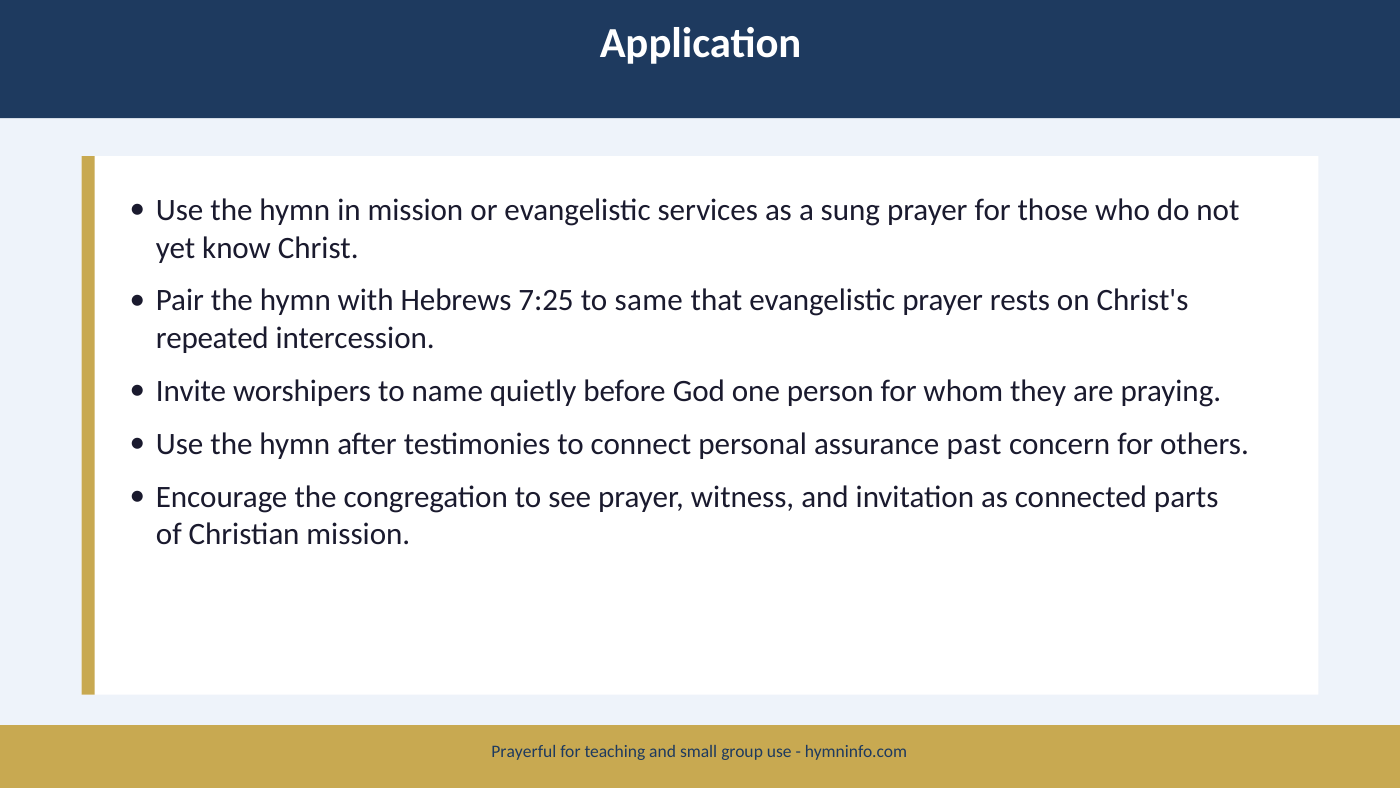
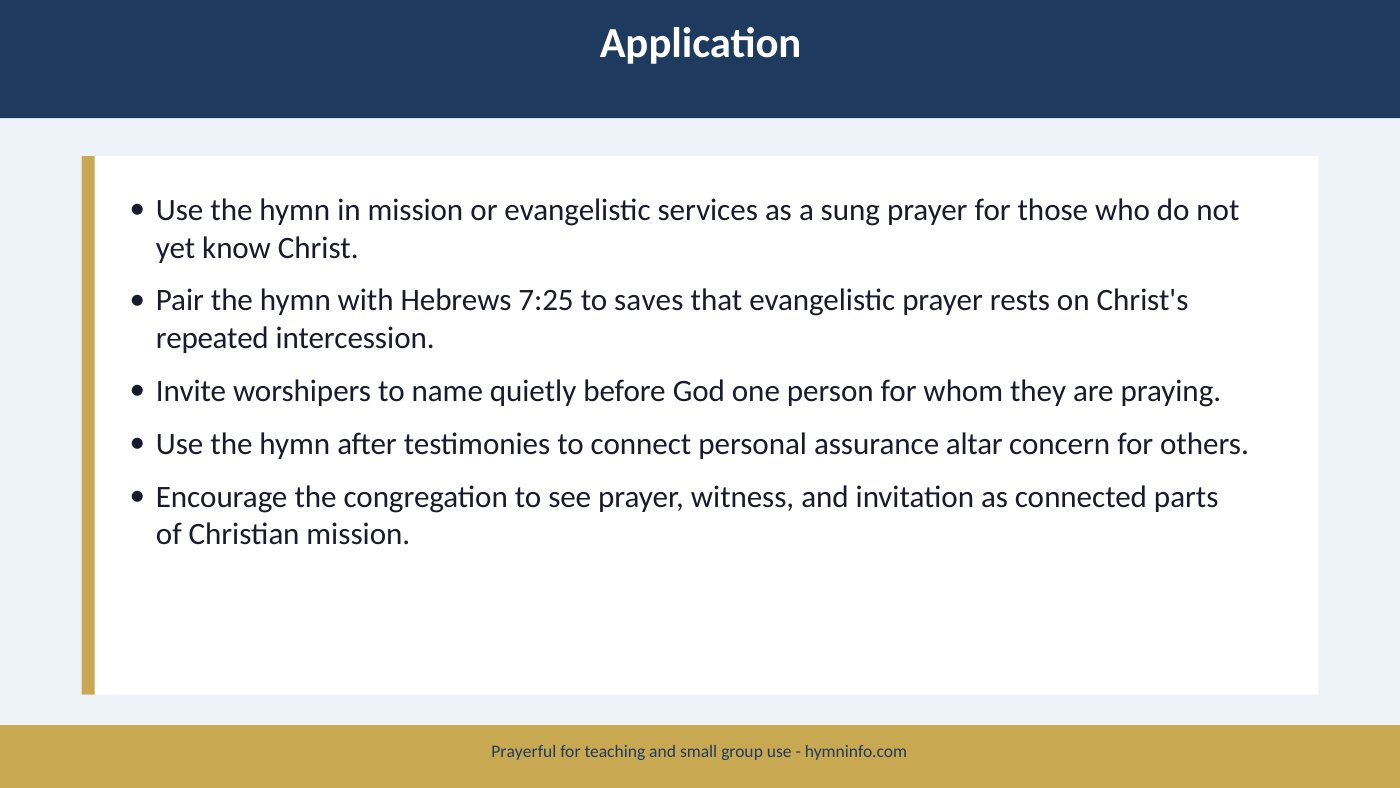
same: same -> saves
past: past -> altar
